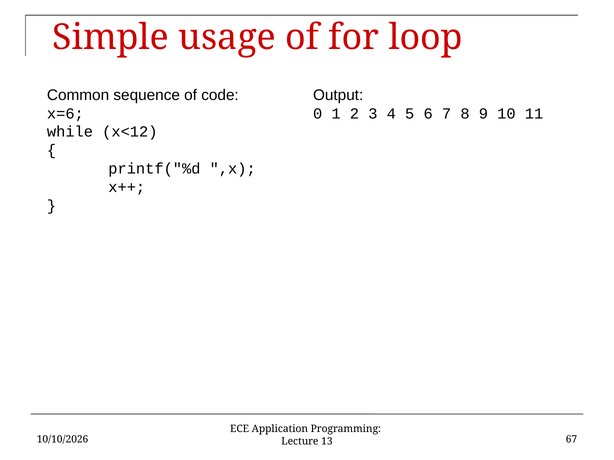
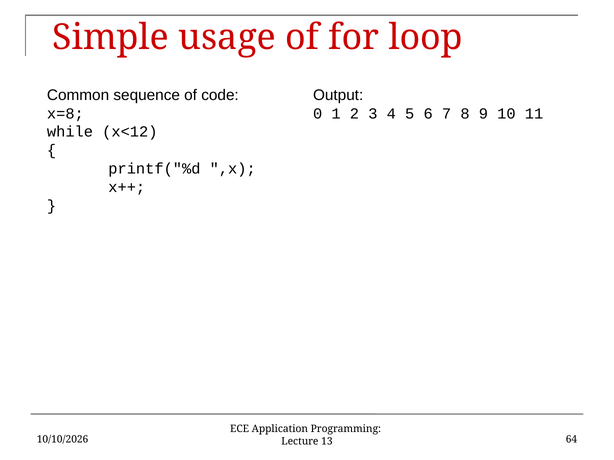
x=6: x=6 -> x=8
67: 67 -> 64
